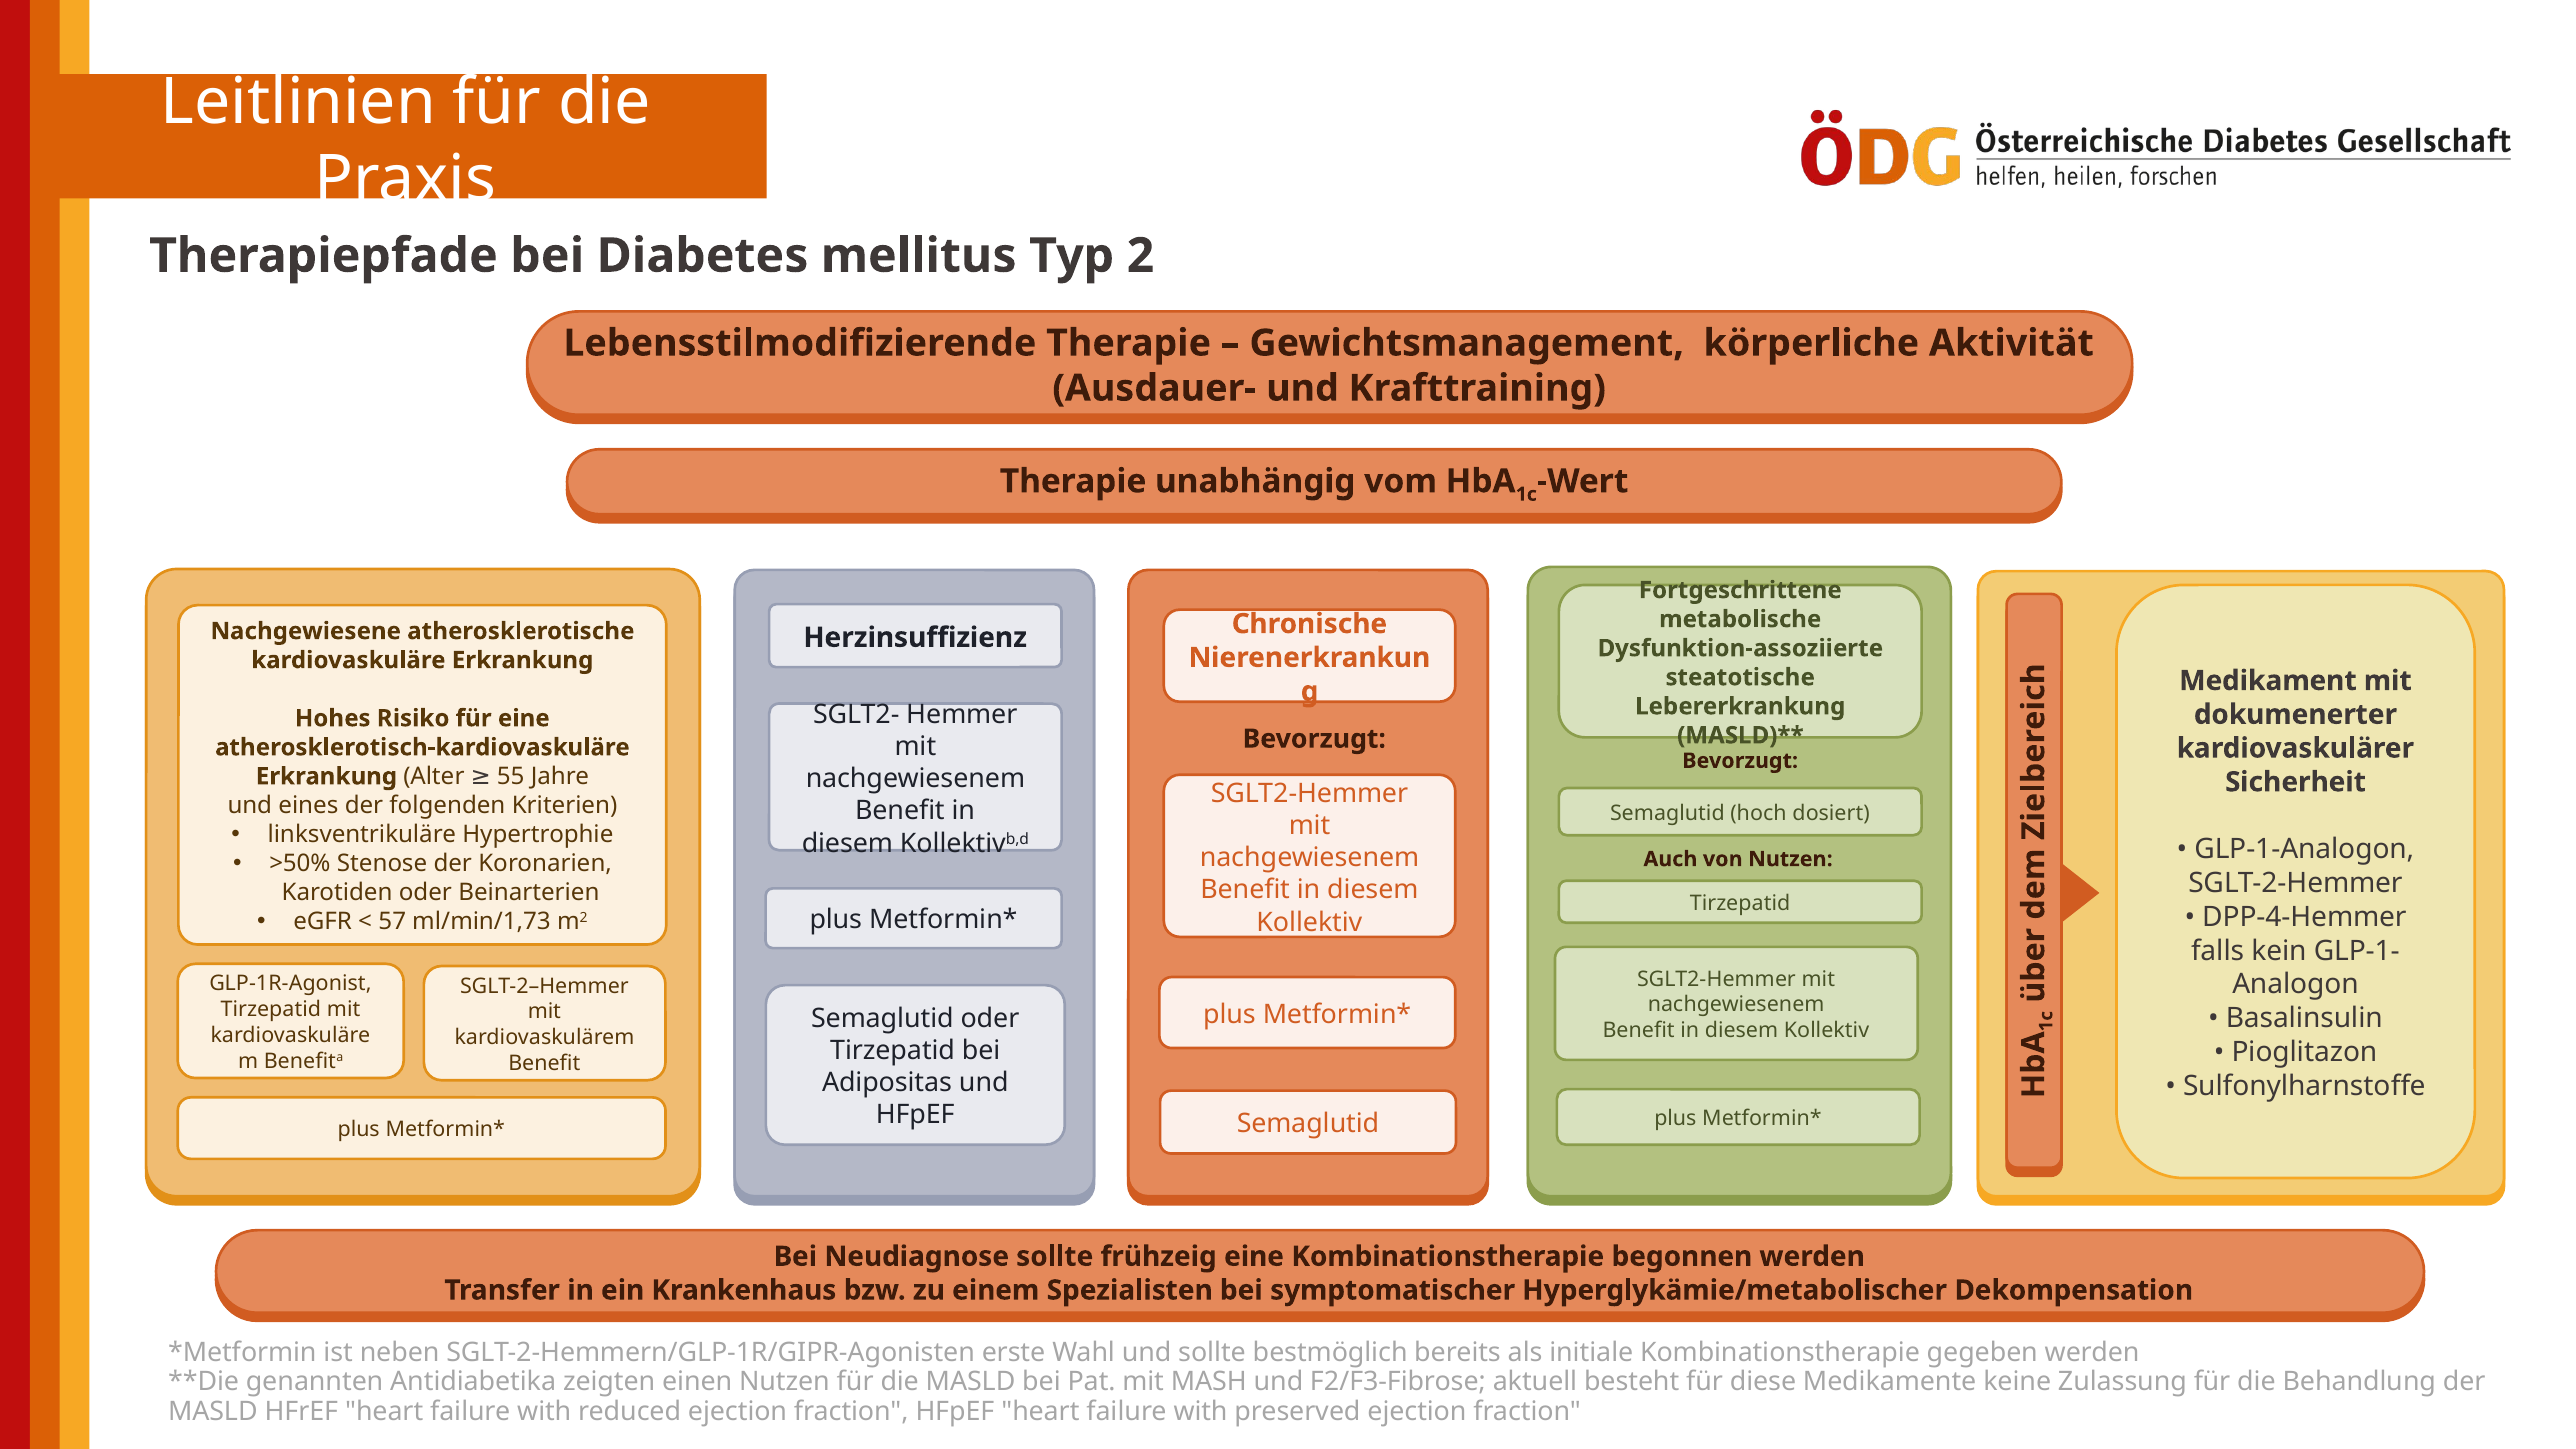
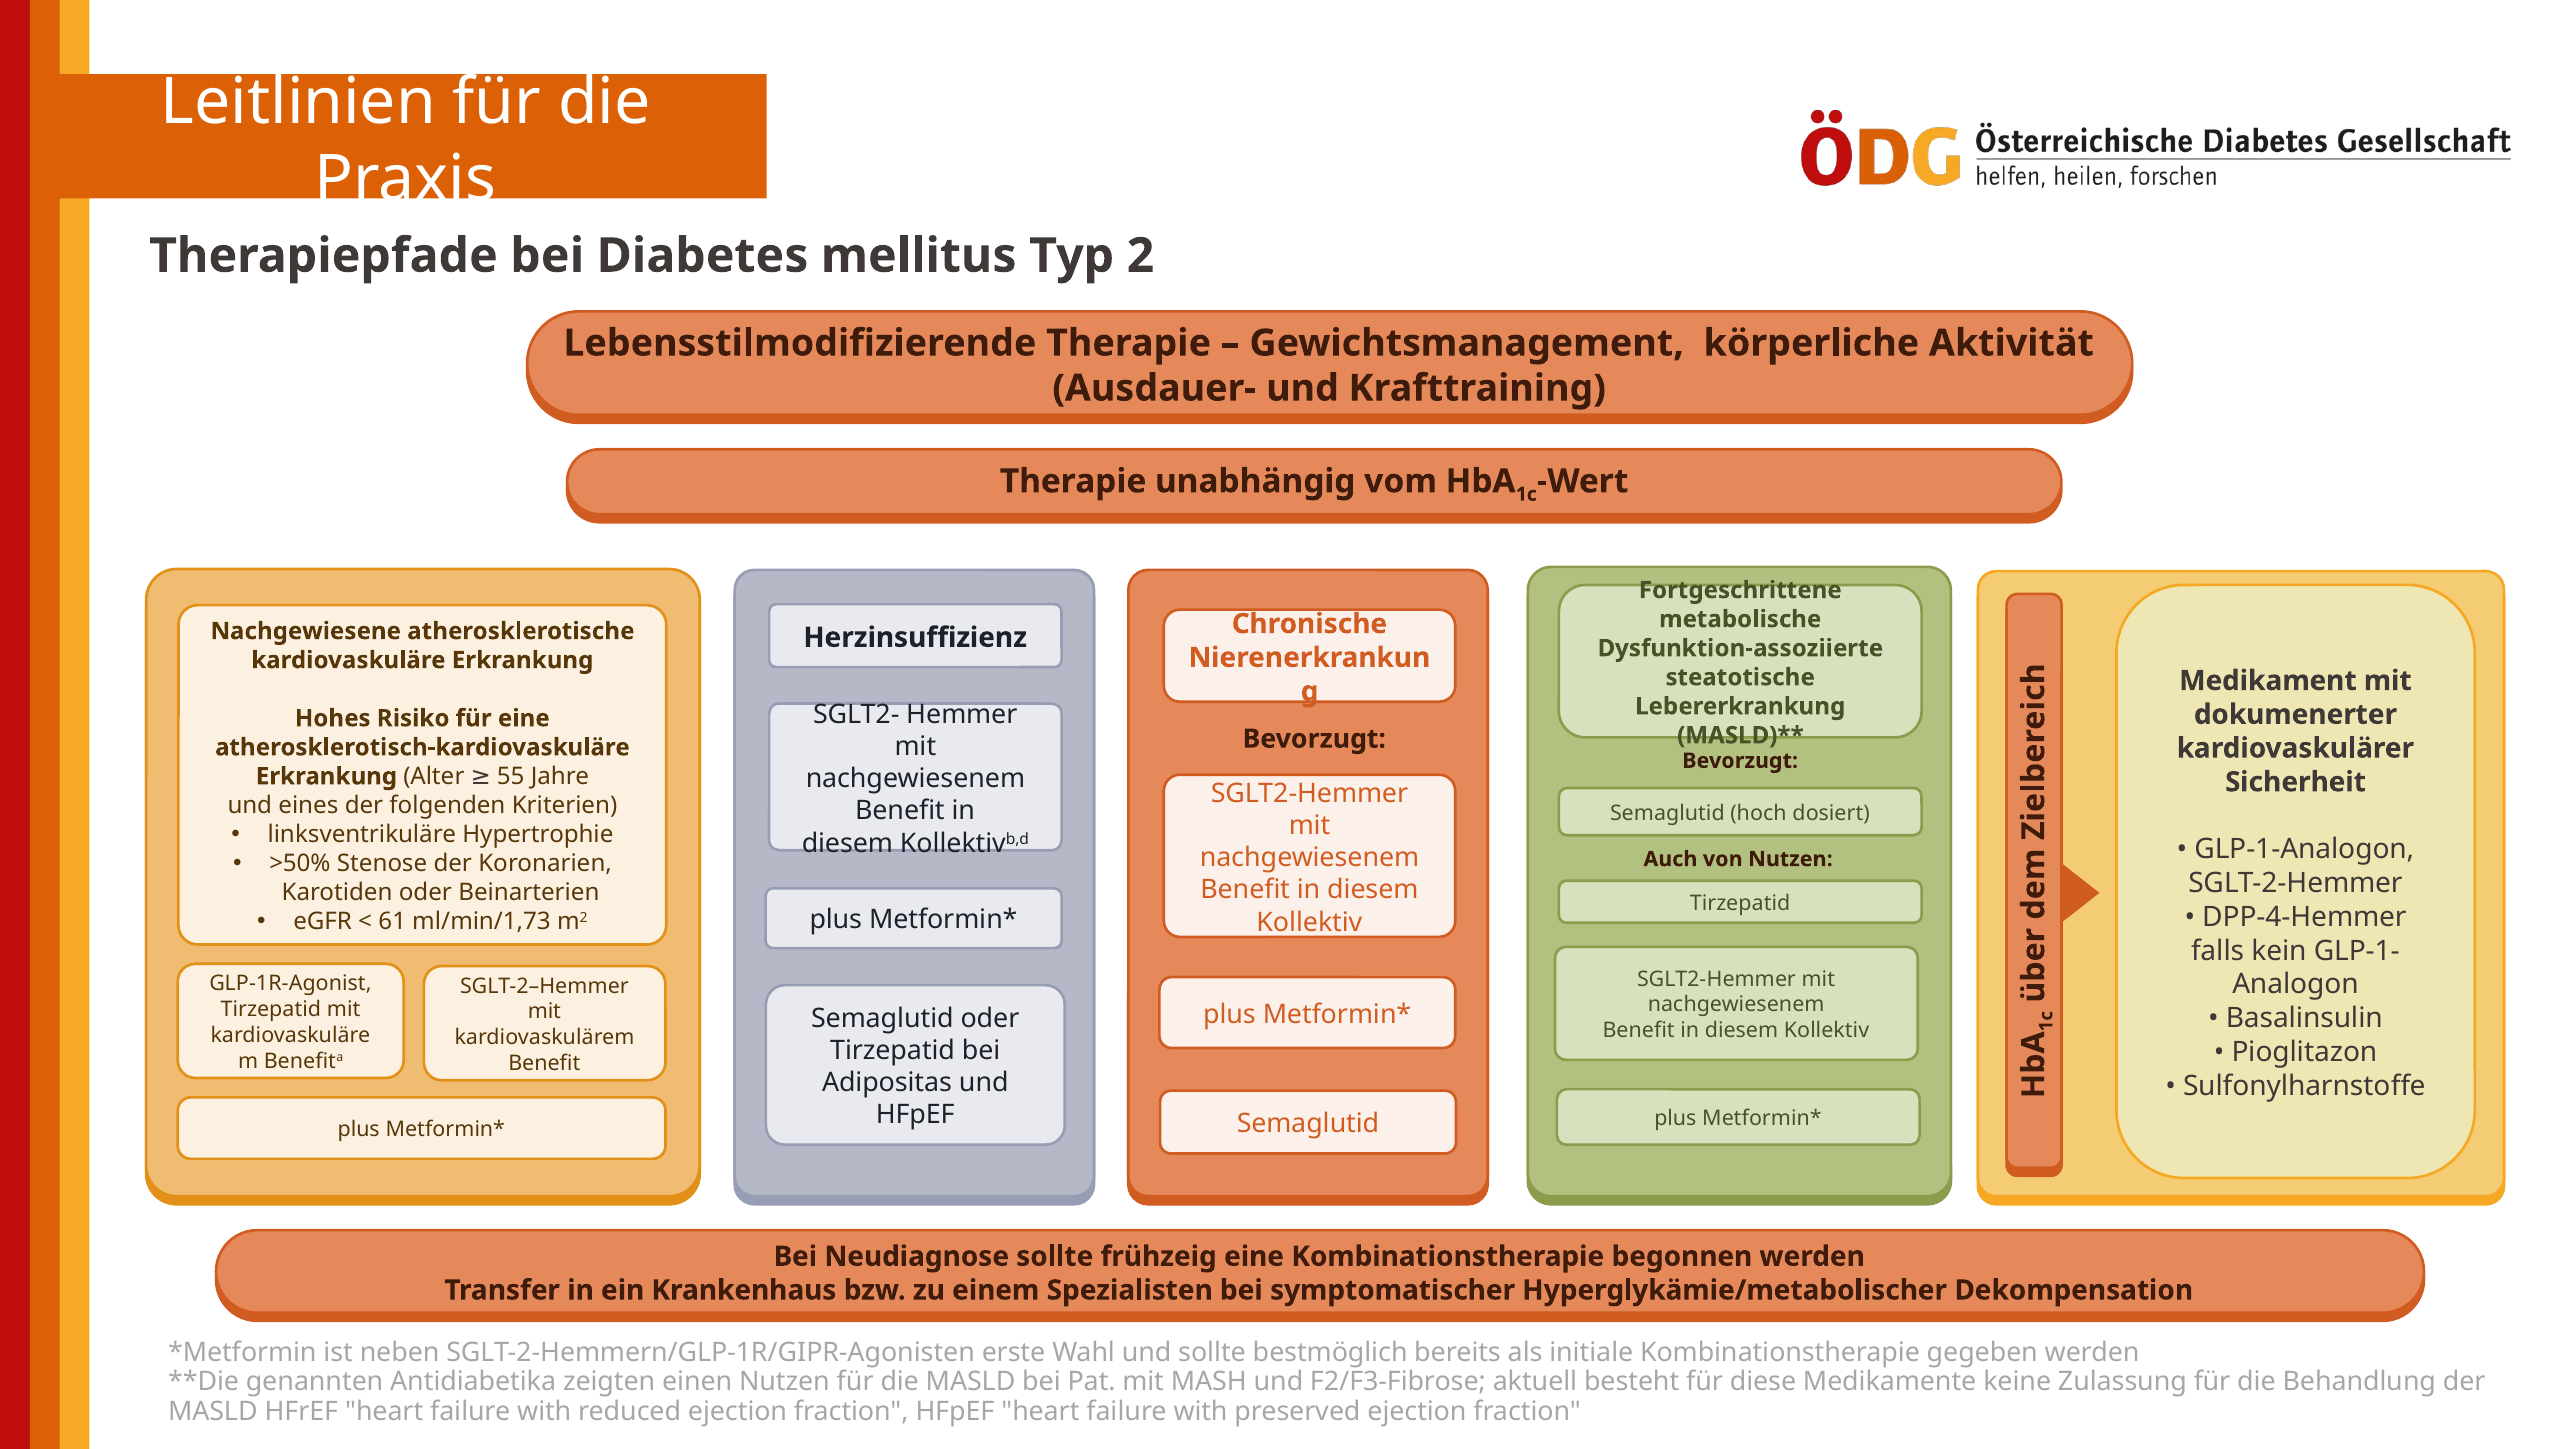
57: 57 -> 61
